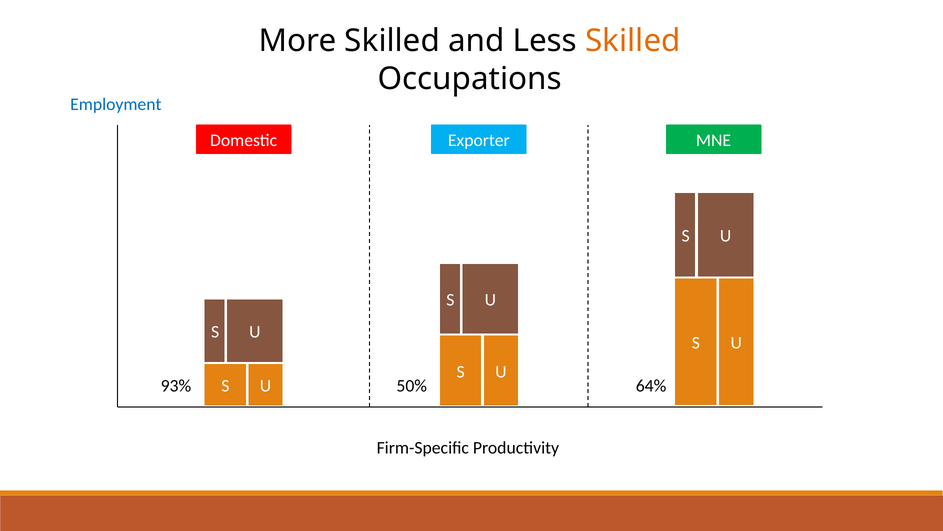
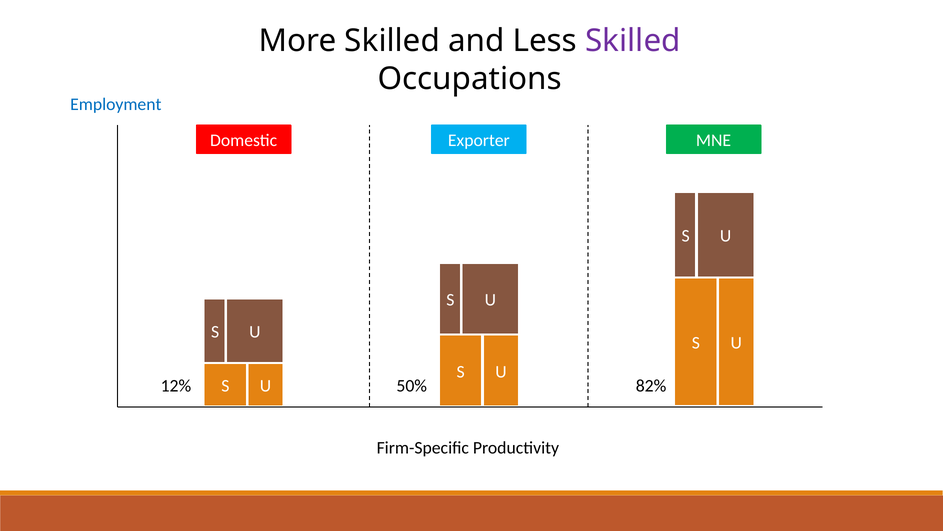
Skilled at (633, 41) colour: orange -> purple
93%: 93% -> 12%
64%: 64% -> 82%
